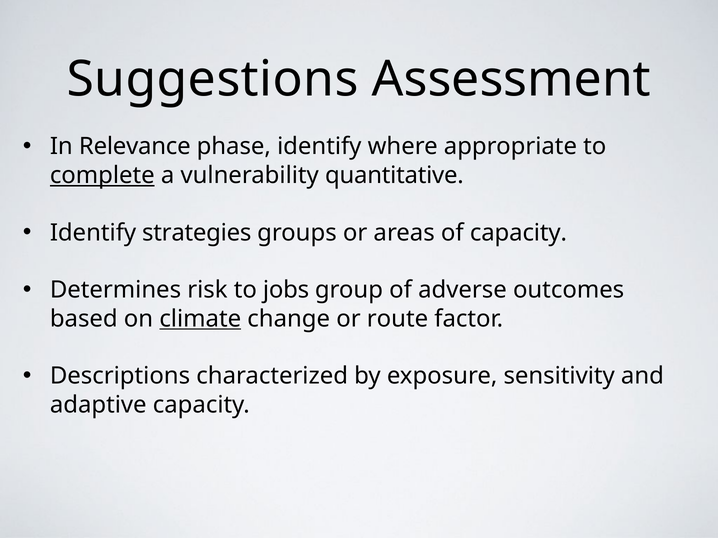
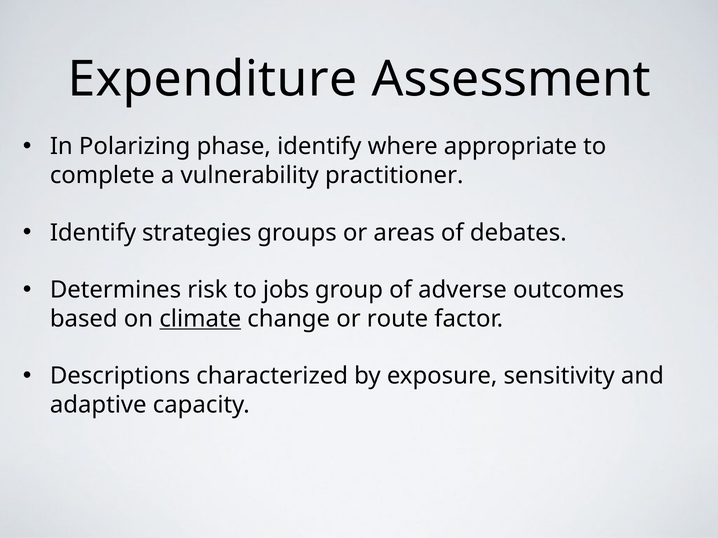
Suggestions: Suggestions -> Expenditure
Relevance: Relevance -> Polarizing
complete underline: present -> none
quantitative: quantitative -> practitioner
of capacity: capacity -> debates
